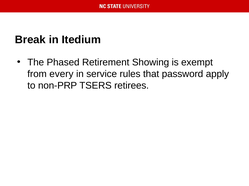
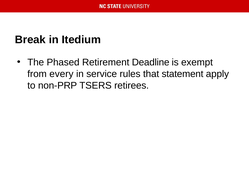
Showing: Showing -> Deadline
password: password -> statement
